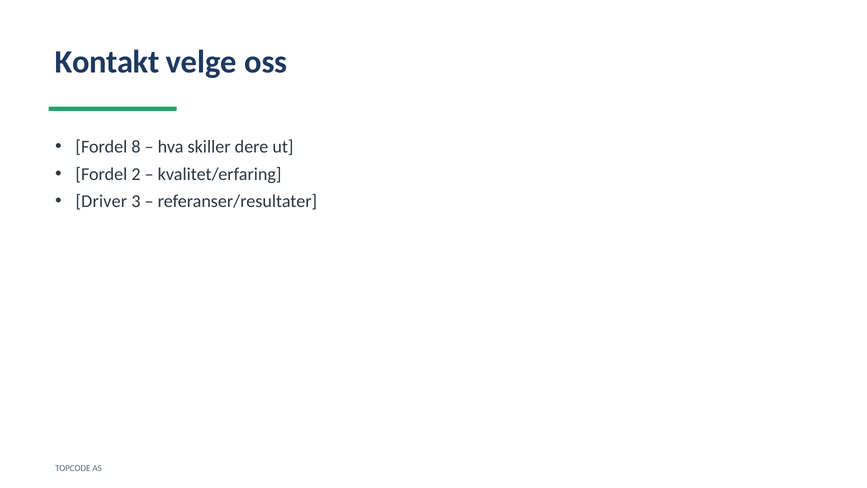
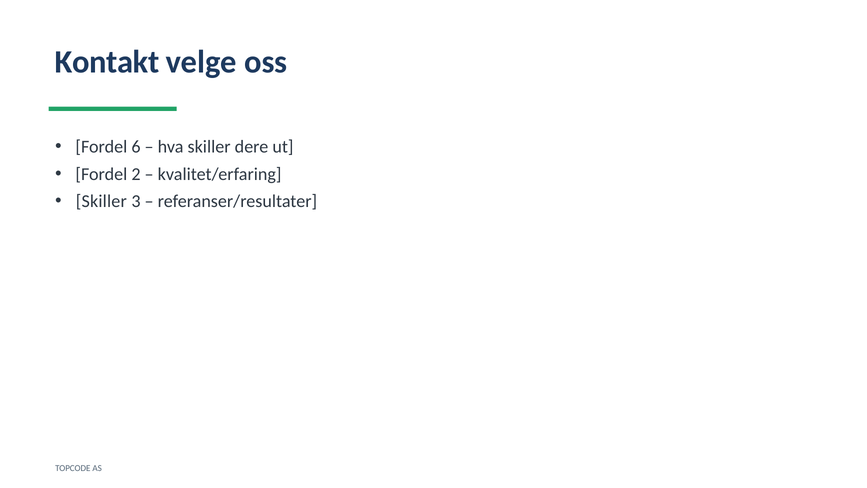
8: 8 -> 6
Driver at (101, 201): Driver -> Skiller
